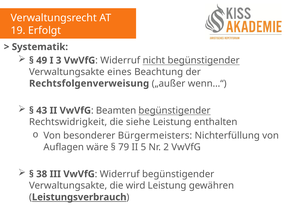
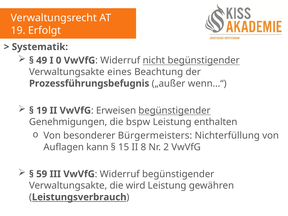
3: 3 -> 0
Rechtsfolgenverweisung: Rechtsfolgenverweisung -> Prozessführungsbefugnis
43 at (42, 110): 43 -> 19
Beamten: Beamten -> Erweisen
Rechtswidrigkeit: Rechtswidrigkeit -> Genehmigungen
siehe: siehe -> bspw
wäre: wäre -> kann
79: 79 -> 15
5: 5 -> 8
38: 38 -> 59
